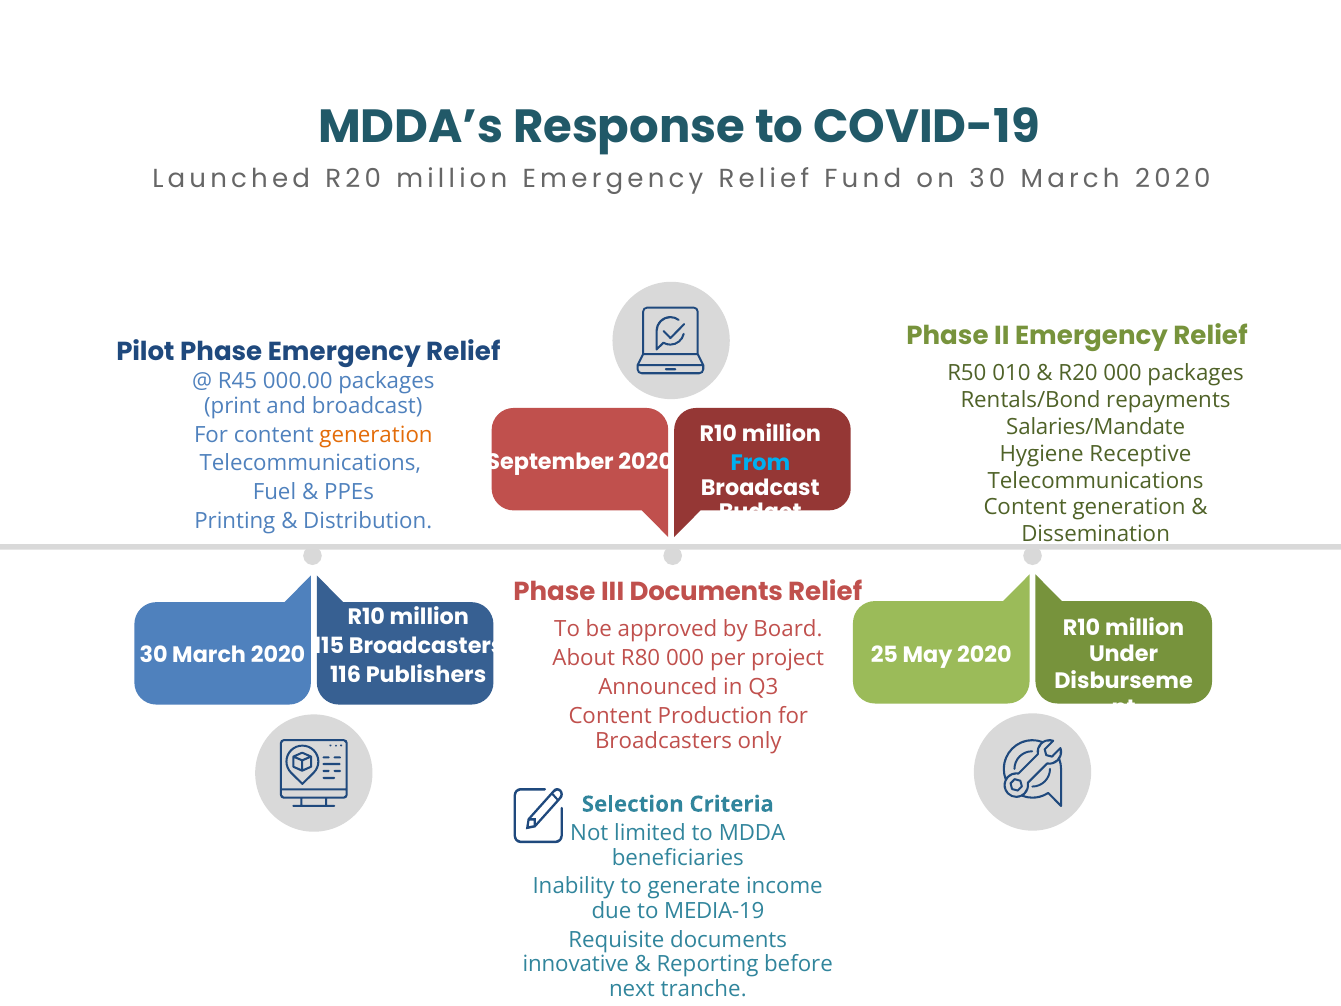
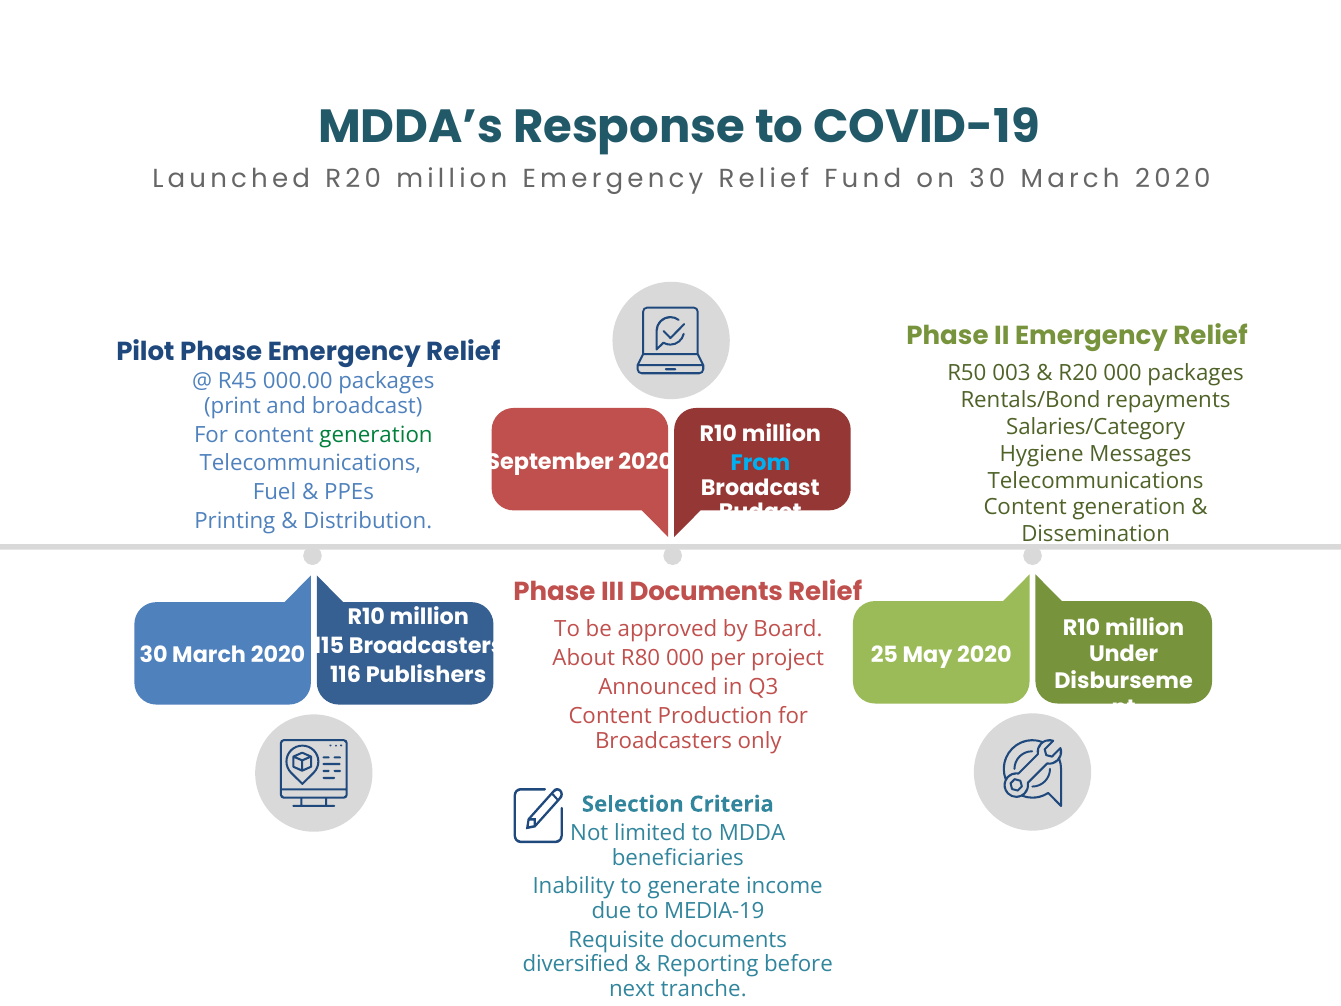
010: 010 -> 003
Salaries/Mandate: Salaries/Mandate -> Salaries/Category
generation at (376, 435) colour: orange -> green
Receptive: Receptive -> Messages
innovative: innovative -> diversified
